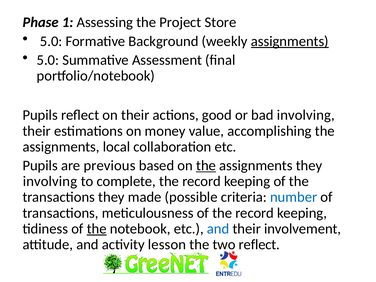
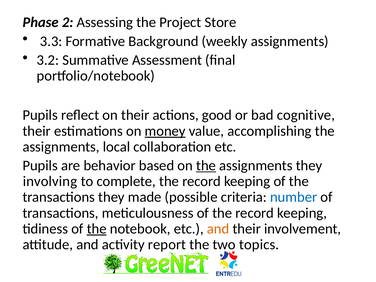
1: 1 -> 2
5.0 at (51, 41): 5.0 -> 3.3
assignments at (290, 41) underline: present -> none
5.0 at (48, 60): 5.0 -> 3.2
bad involving: involving -> cognitive
money underline: none -> present
previous: previous -> behavior
and at (218, 229) colour: blue -> orange
lesson: lesson -> report
two reflect: reflect -> topics
